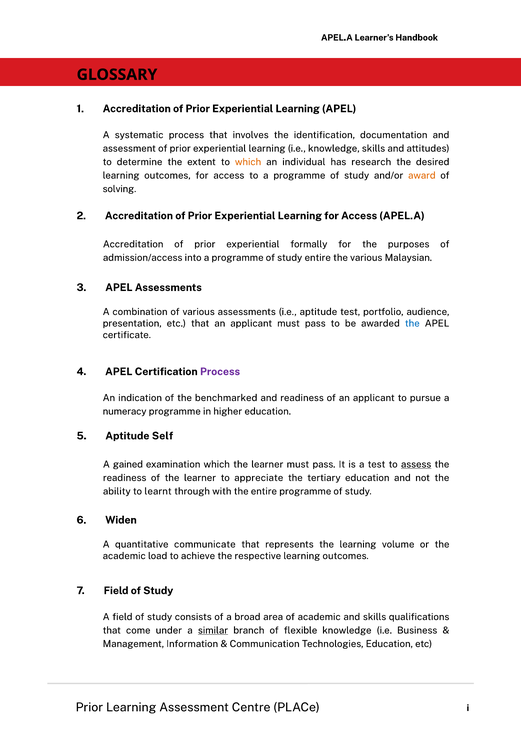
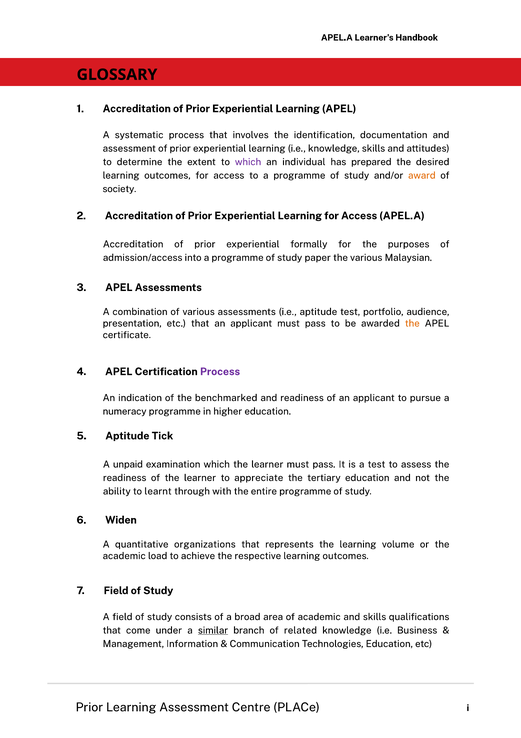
which at (248, 162) colour: orange -> purple
research: research -> prepared
solving: solving -> society
study entire: entire -> paper
the at (412, 323) colour: blue -> orange
Self: Self -> Tick
gained: gained -> unpaid
assess underline: present -> none
communicate: communicate -> organizations
flexible: flexible -> related
